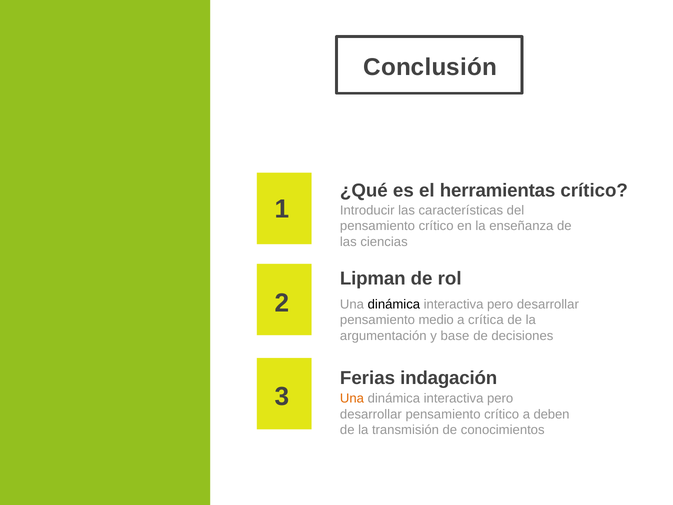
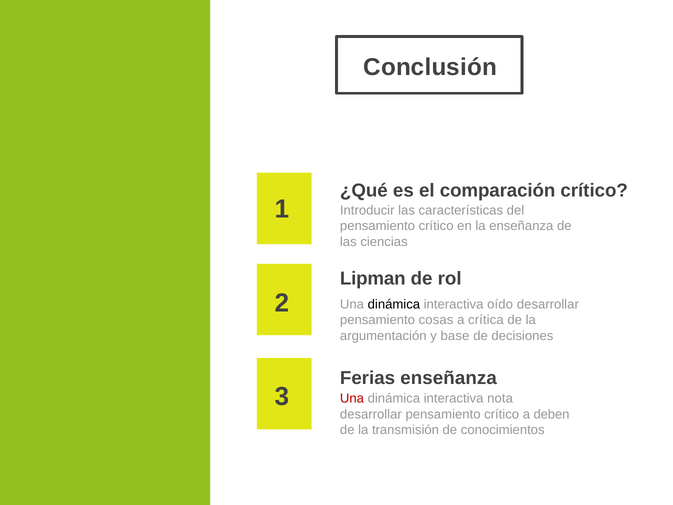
herramientas: herramientas -> comparación
pero at (500, 304): pero -> oído
medio: medio -> cosas
Ferias indagación: indagación -> enseñanza
Una at (352, 398) colour: orange -> red
pero at (500, 398): pero -> nota
